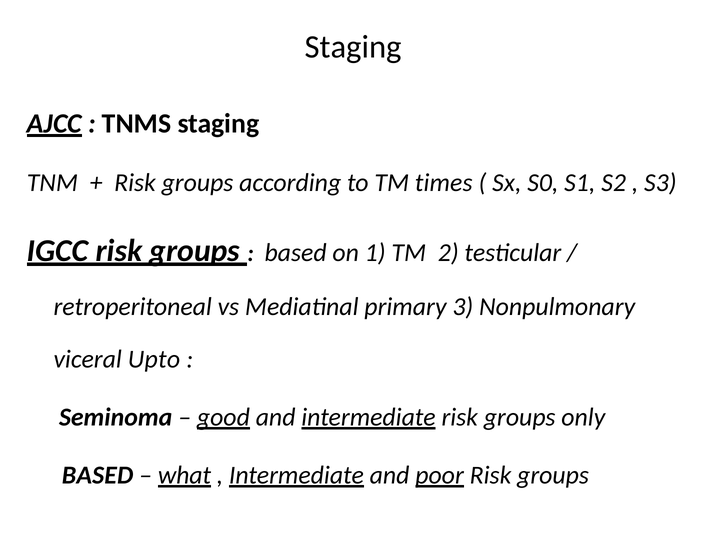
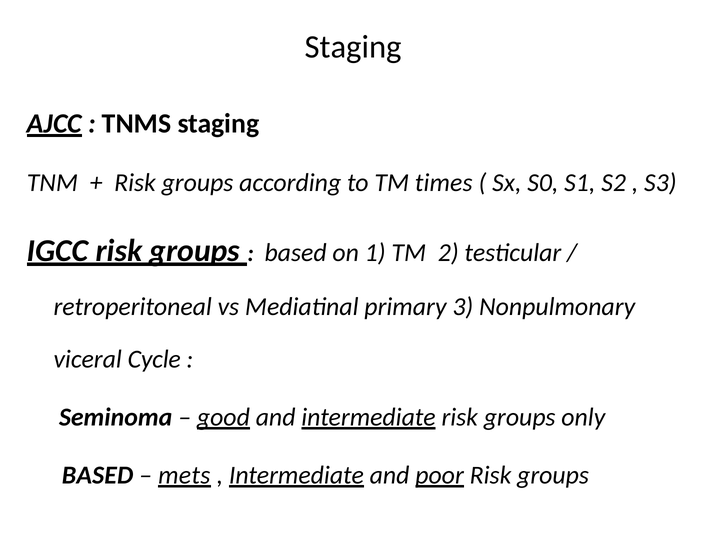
Upto: Upto -> Cycle
what: what -> mets
